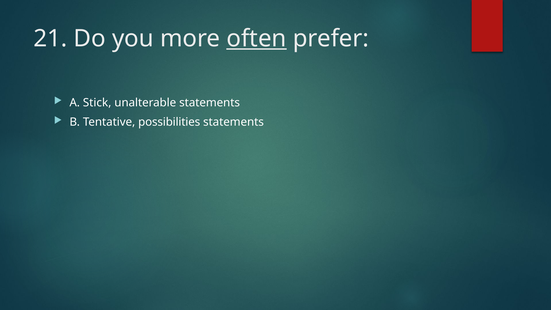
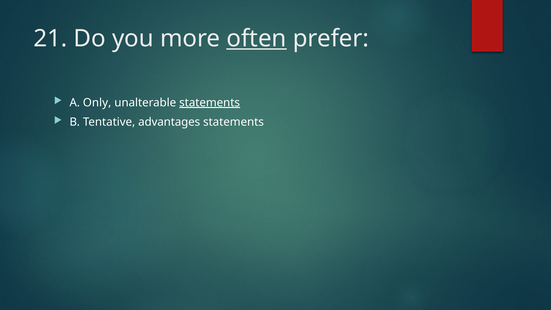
Stick: Stick -> Only
statements at (210, 103) underline: none -> present
possibilities: possibilities -> advantages
